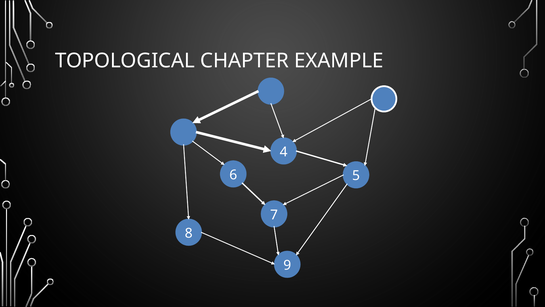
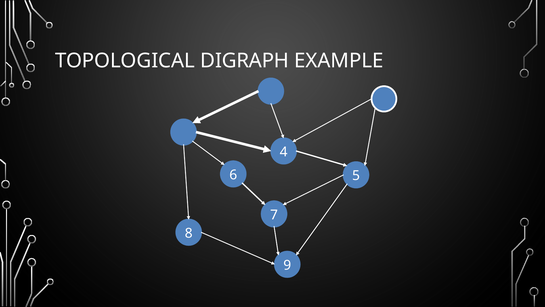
CHAPTER: CHAPTER -> DIGRAPH
